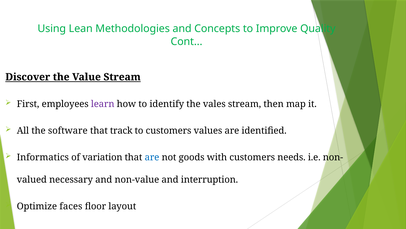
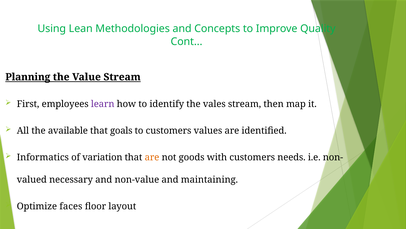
Discover: Discover -> Planning
software: software -> available
track: track -> goals
are at (152, 157) colour: blue -> orange
interruption: interruption -> maintaining
